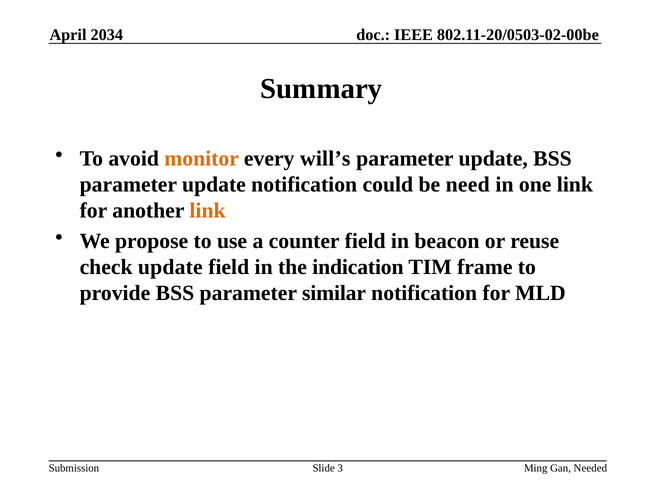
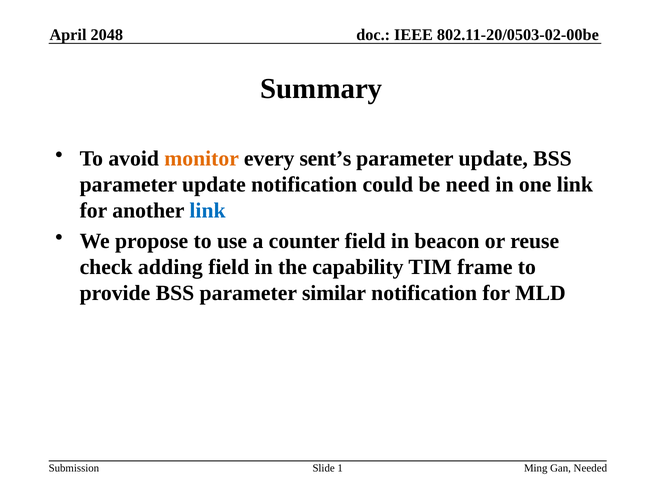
2034: 2034 -> 2048
will’s: will’s -> sent’s
link at (208, 211) colour: orange -> blue
check update: update -> adding
indication: indication -> capability
3: 3 -> 1
